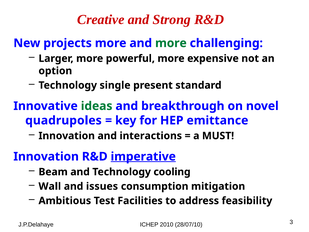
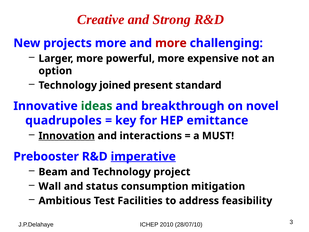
more at (171, 43) colour: green -> red
single: single -> joined
Innovation at (67, 136) underline: none -> present
Innovation at (46, 156): Innovation -> Prebooster
cooling: cooling -> project
issues: issues -> status
